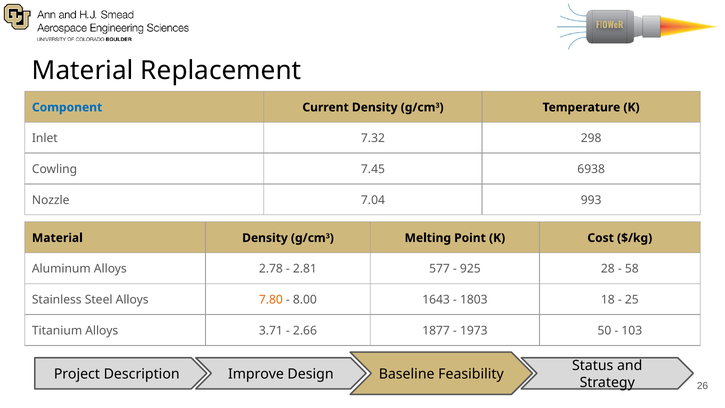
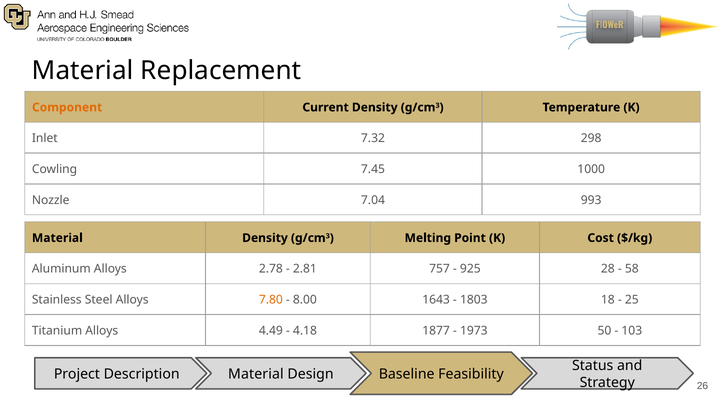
Component colour: blue -> orange
6938: 6938 -> 1000
577: 577 -> 757
3.71: 3.71 -> 4.49
2.66: 2.66 -> 4.18
Improve at (256, 374): Improve -> Material
